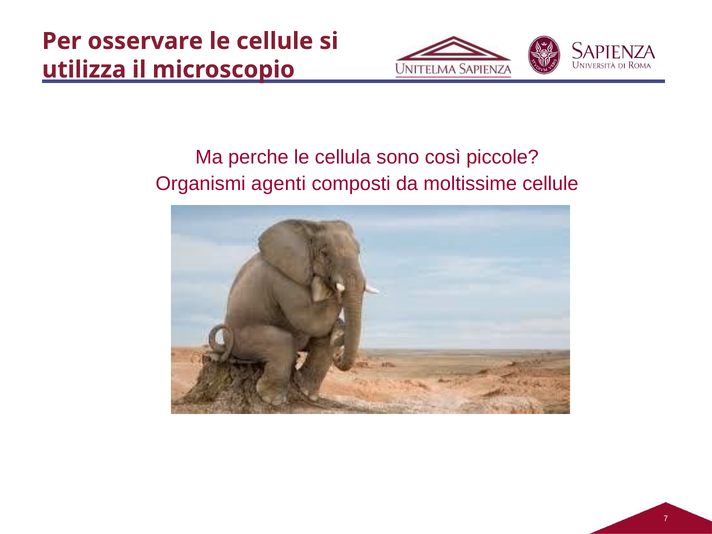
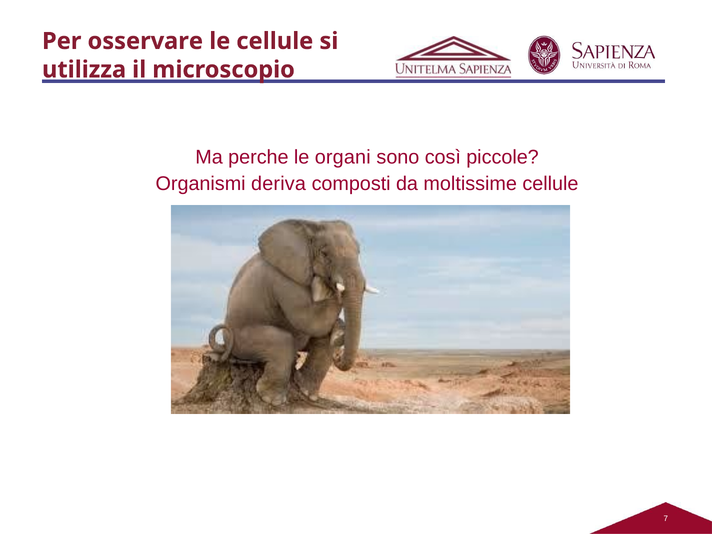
cellula: cellula -> organi
agenti: agenti -> deriva
